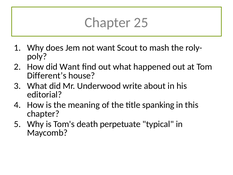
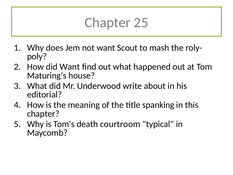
Different’s: Different’s -> Maturing’s
perpetuate: perpetuate -> courtroom
